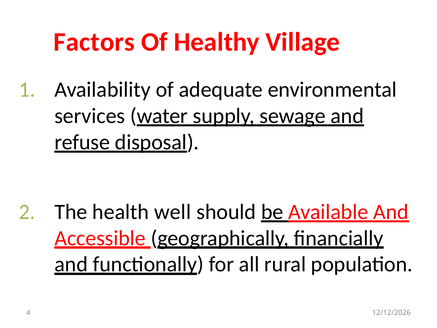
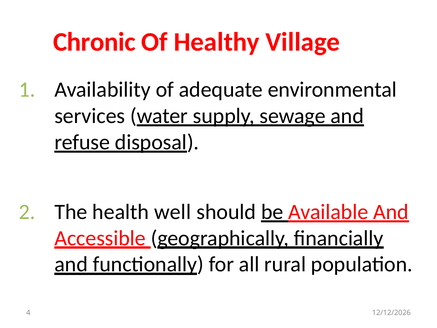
Factors: Factors -> Chronic
